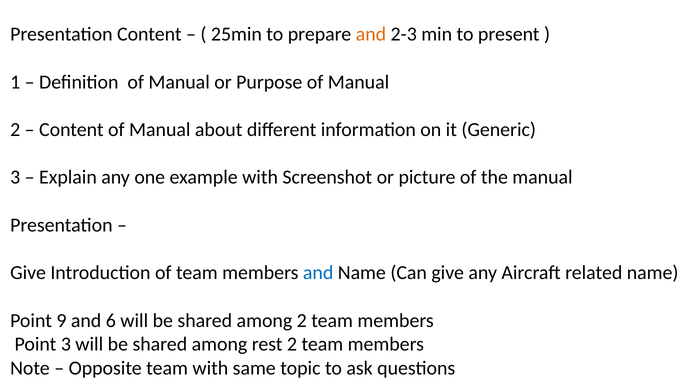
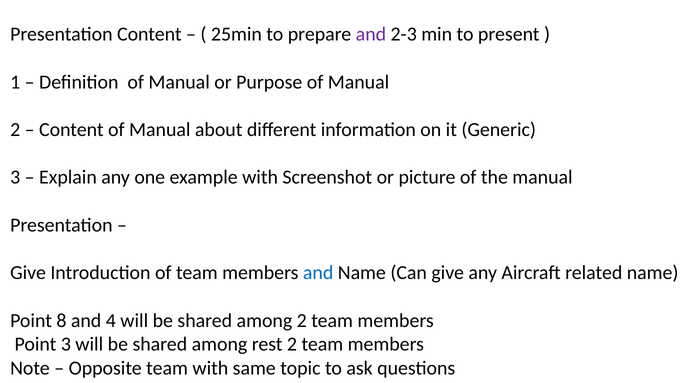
and at (371, 34) colour: orange -> purple
9: 9 -> 8
6: 6 -> 4
